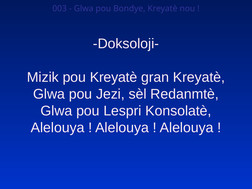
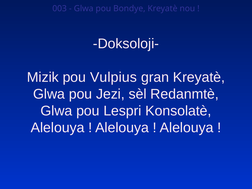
pou Kreyatè: Kreyatè -> Vulpius
